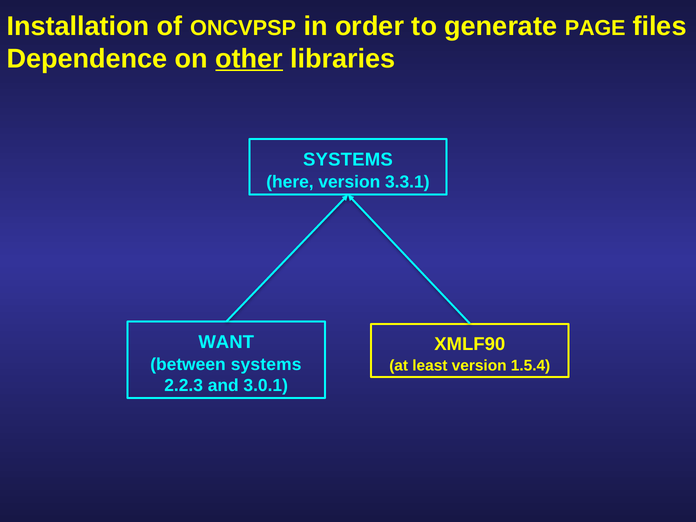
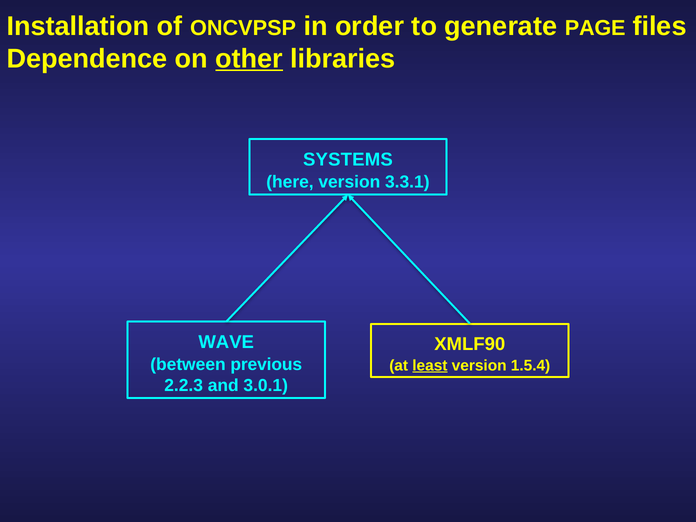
WANT: WANT -> WAVE
between systems: systems -> previous
least underline: none -> present
